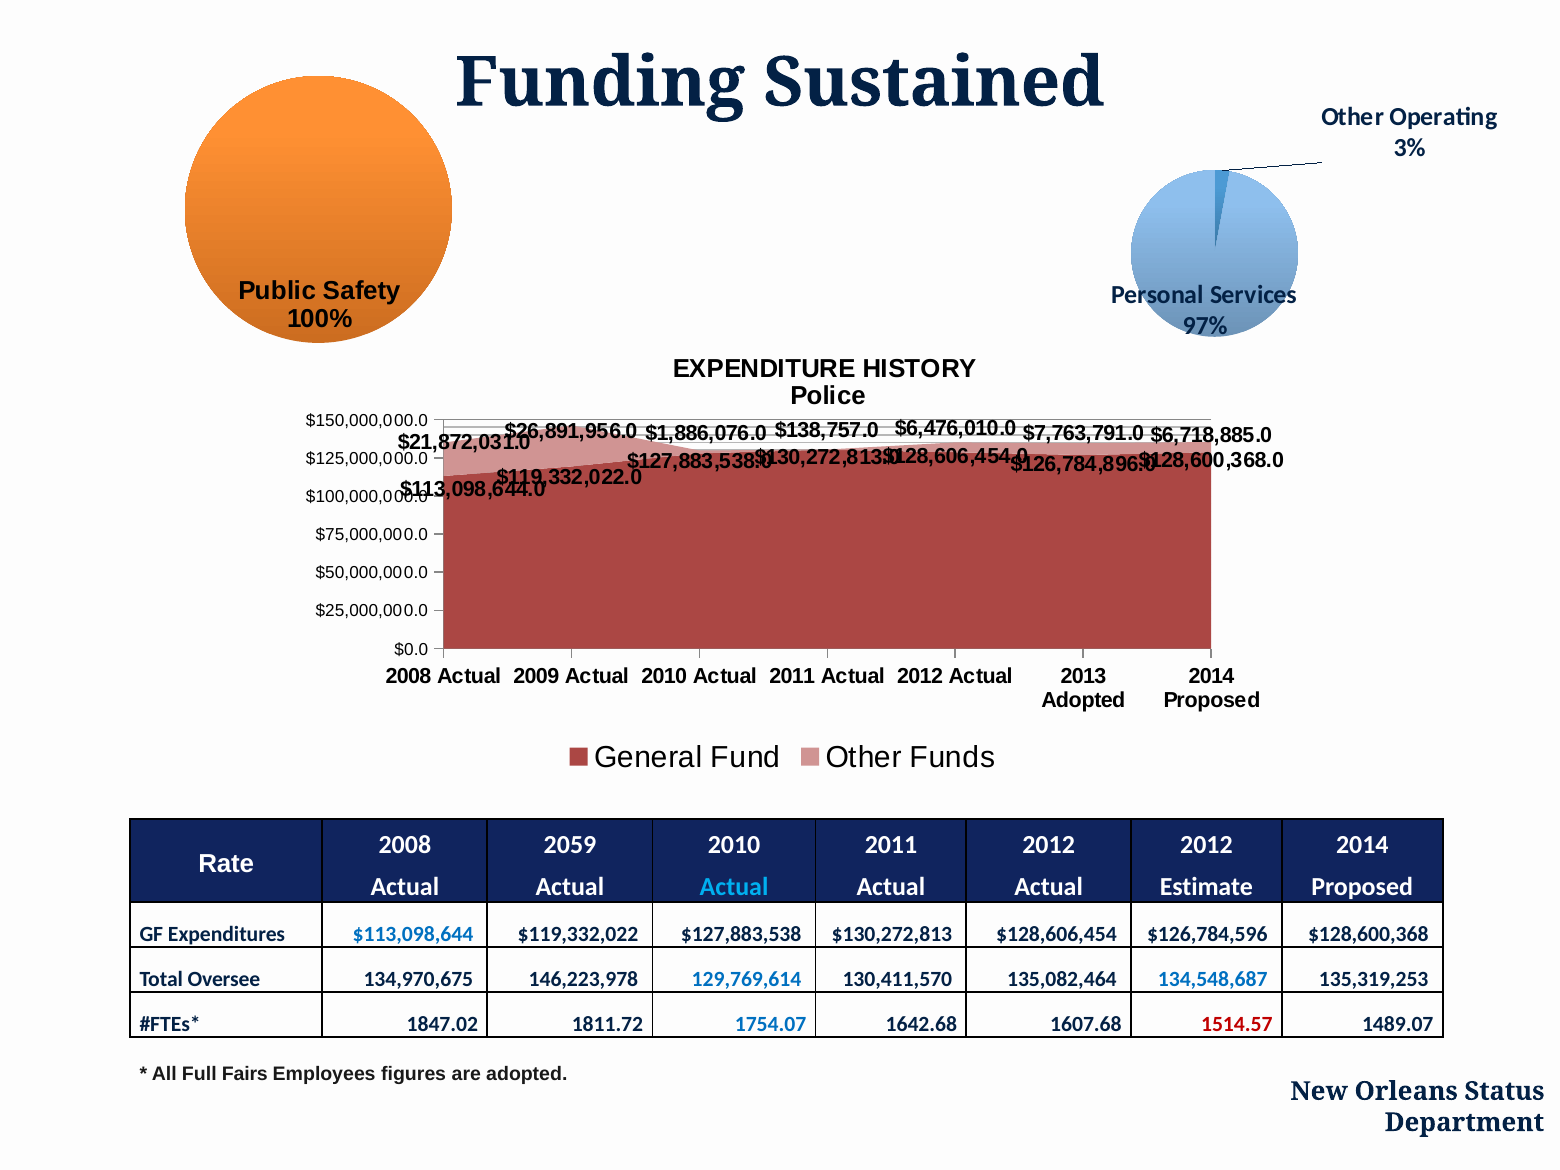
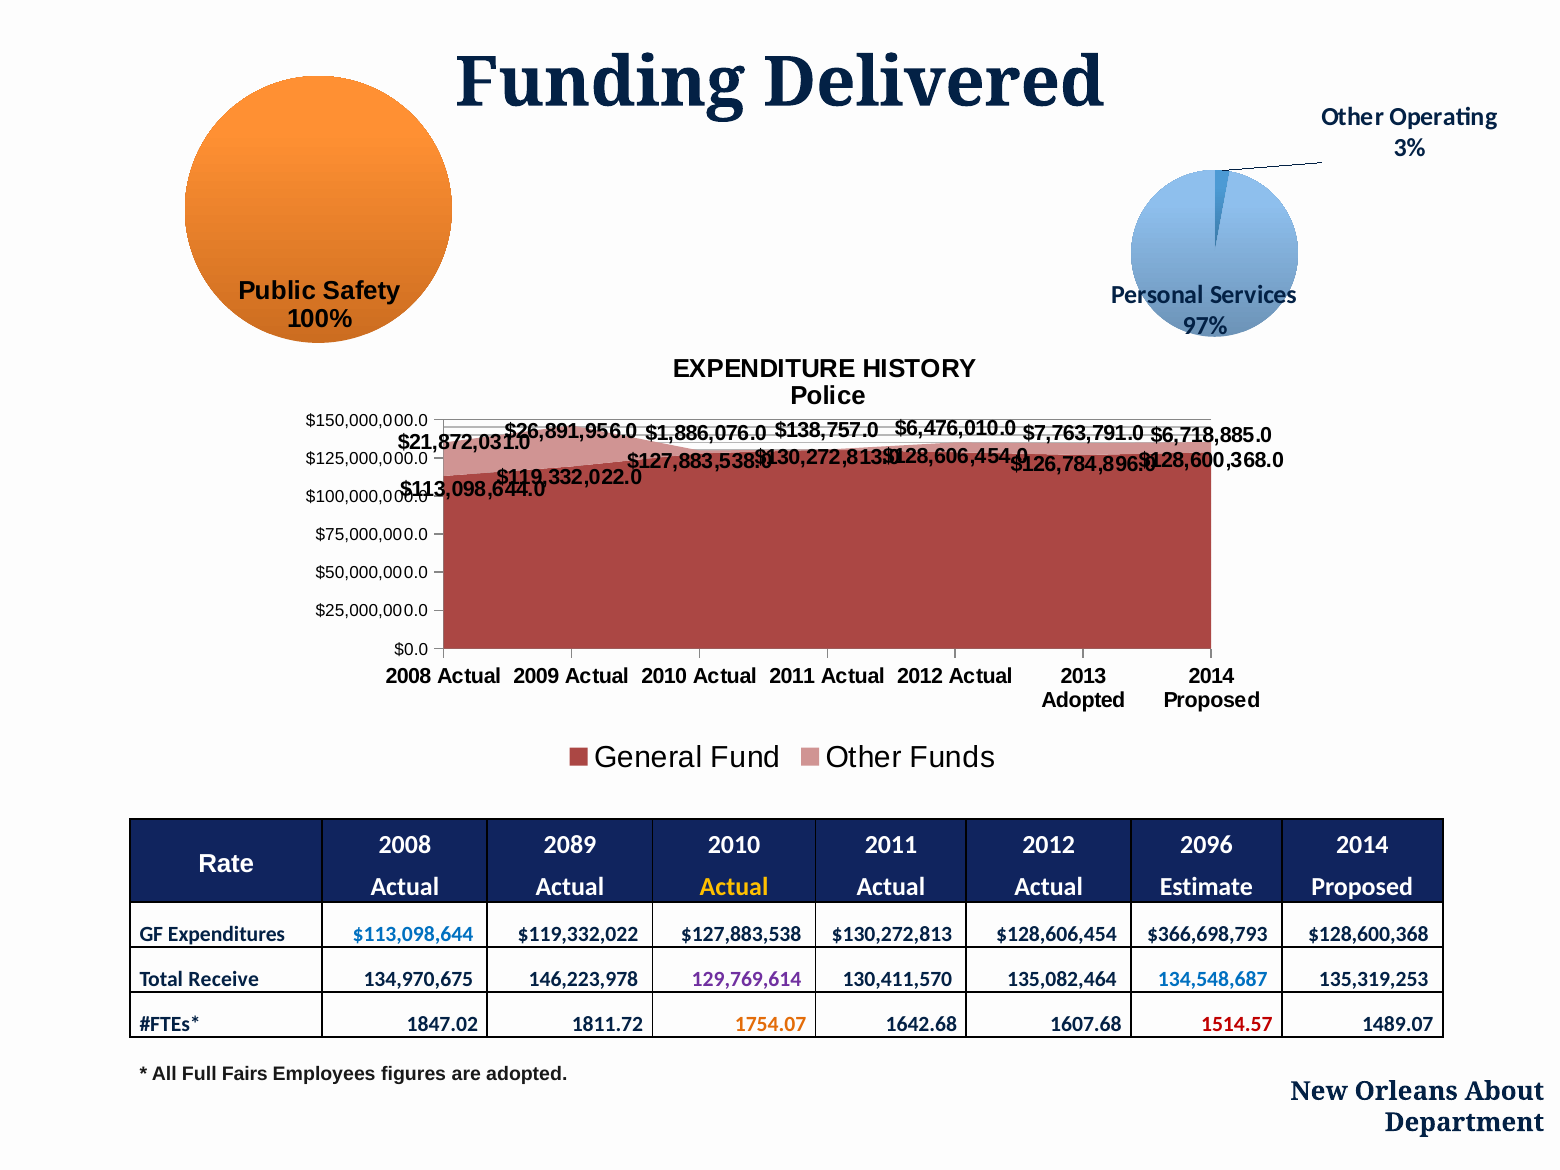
Sustained: Sustained -> Delivered
2059: 2059 -> 2089
2012 2012: 2012 -> 2096
Actual at (734, 887) colour: light blue -> yellow
$126,784,596: $126,784,596 -> $366,698,793
Oversee: Oversee -> Receive
129,769,614 colour: blue -> purple
1754.07 colour: blue -> orange
Status: Status -> About
